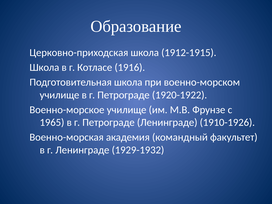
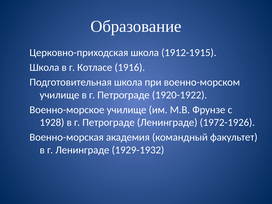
1965: 1965 -> 1928
1910-1926: 1910-1926 -> 1972-1926
